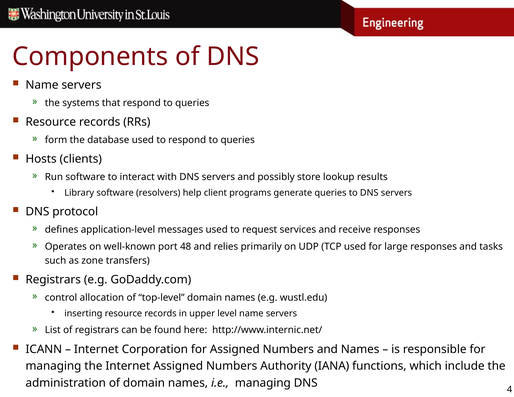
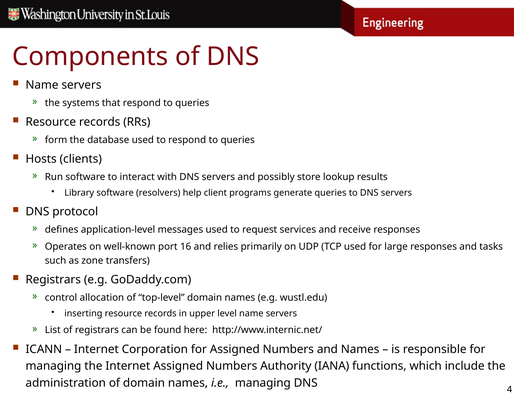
48: 48 -> 16
